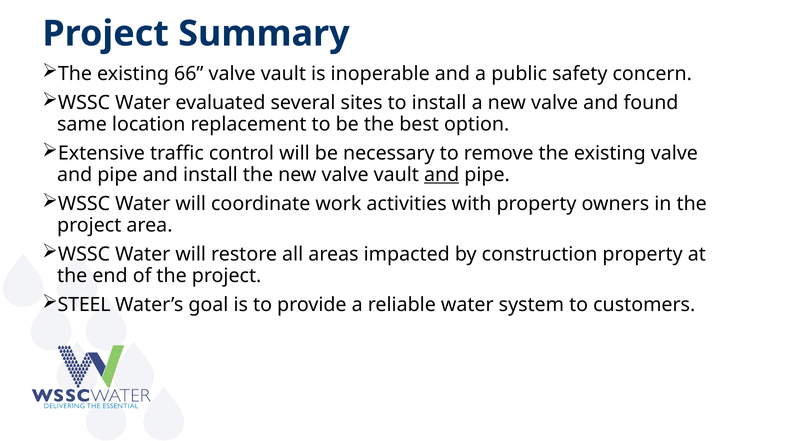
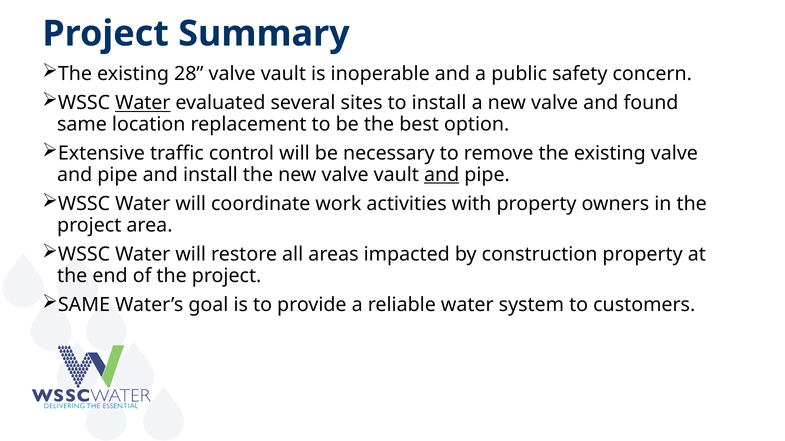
66: 66 -> 28
Water at (143, 103) underline: none -> present
STEEL at (84, 305): STEEL -> SAME
